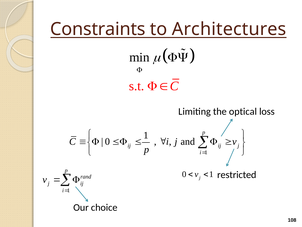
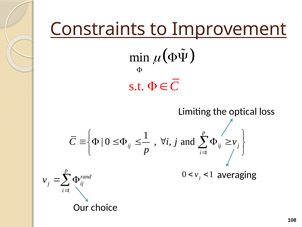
Architectures: Architectures -> Improvement
restricted: restricted -> averaging
